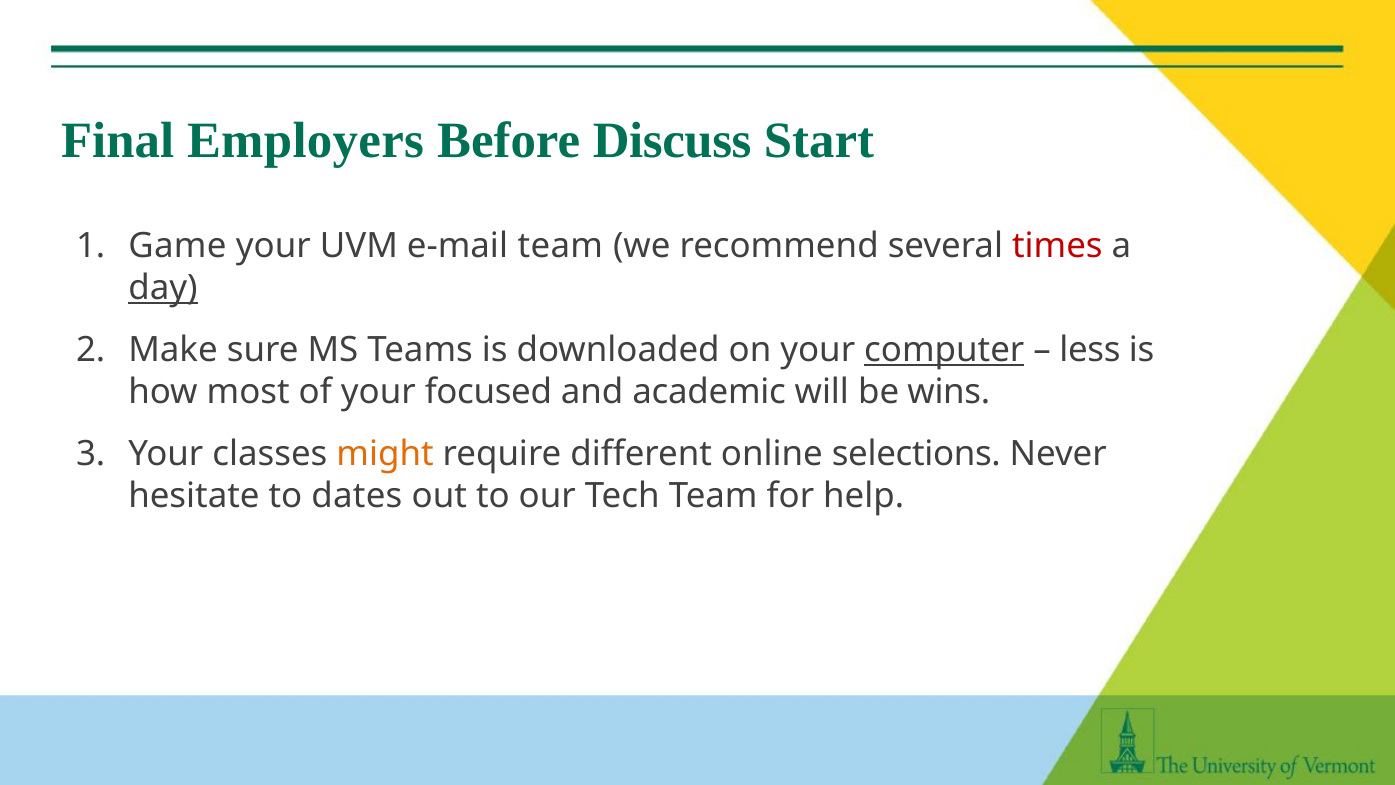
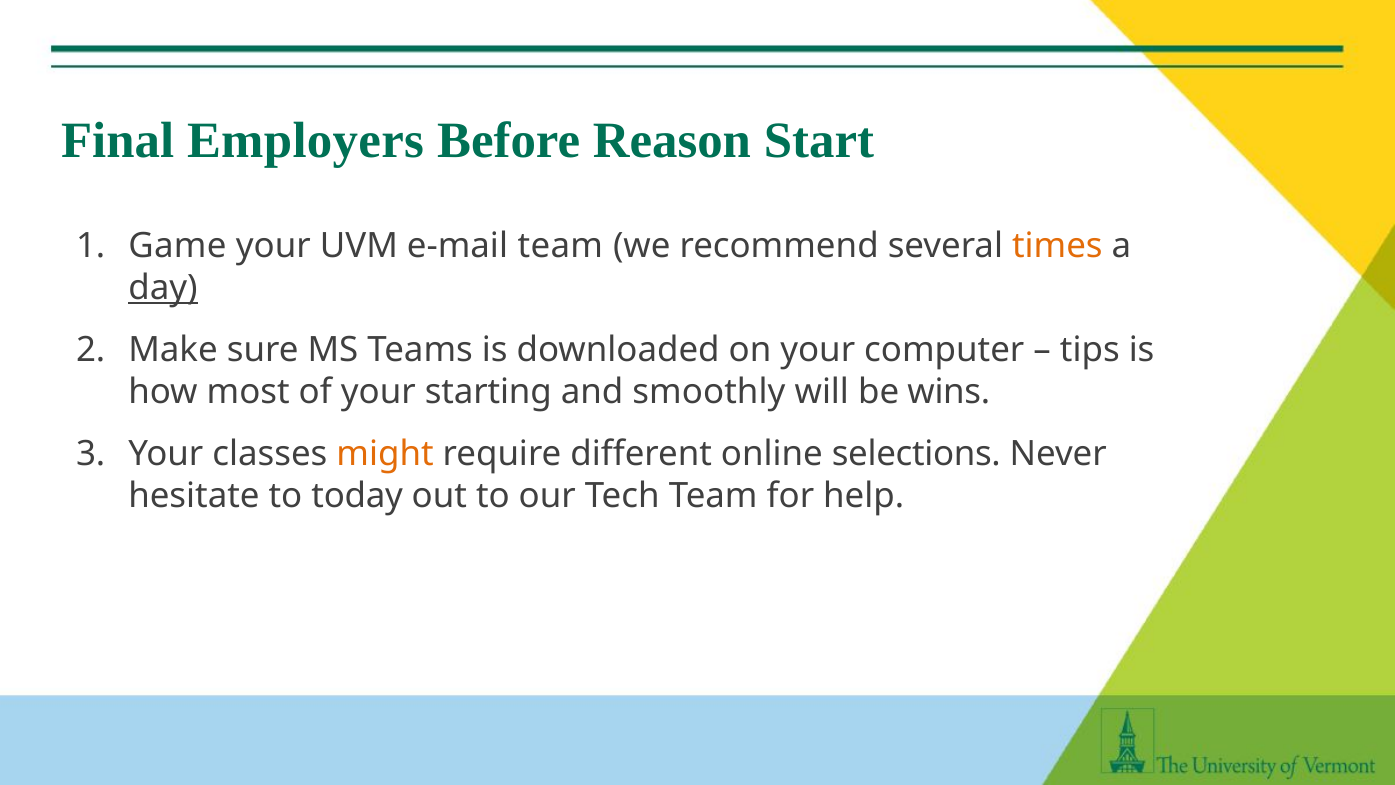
Discuss: Discuss -> Reason
times colour: red -> orange
computer underline: present -> none
less: less -> tips
focused: focused -> starting
academic: academic -> smoothly
dates: dates -> today
